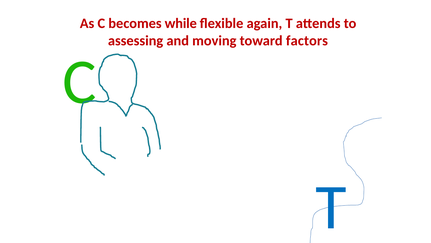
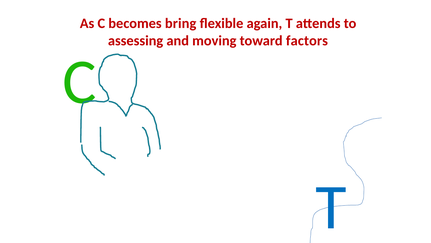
while: while -> bring
